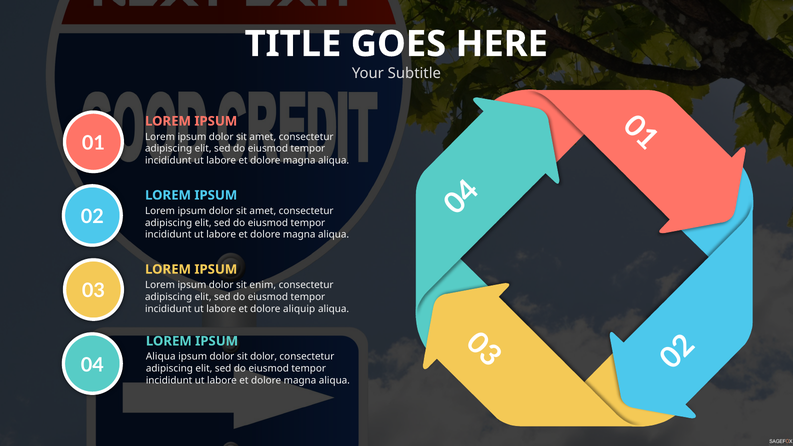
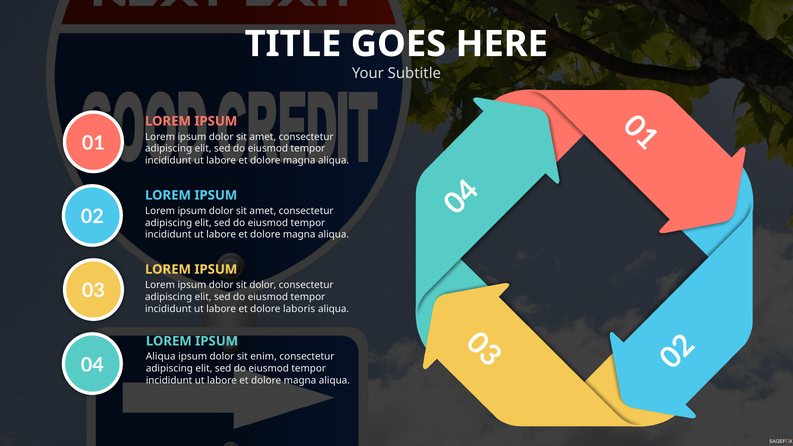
sit enim: enim -> dolor
aliquip: aliquip -> laboris
sit dolor: dolor -> enim
